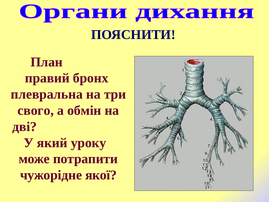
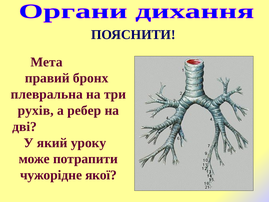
План: План -> Мета
свого: свого -> рухів
обмін: обмін -> ребер
